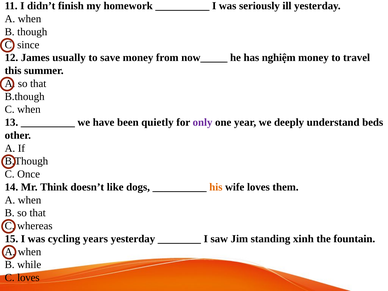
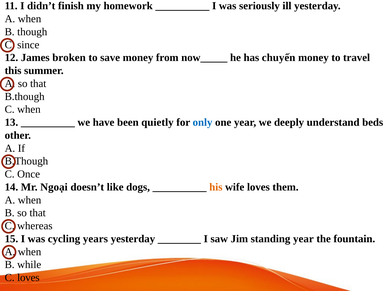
usually: usually -> broken
nghiệm: nghiệm -> chuyến
only colour: purple -> blue
Think: Think -> Ngoại
standing xinh: xinh -> year
